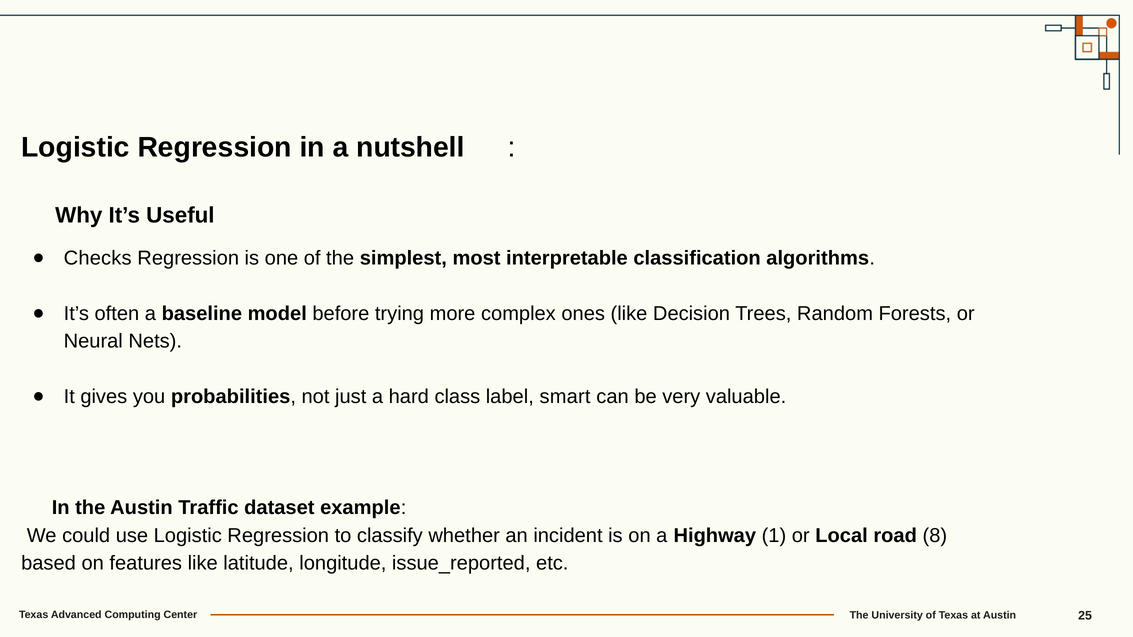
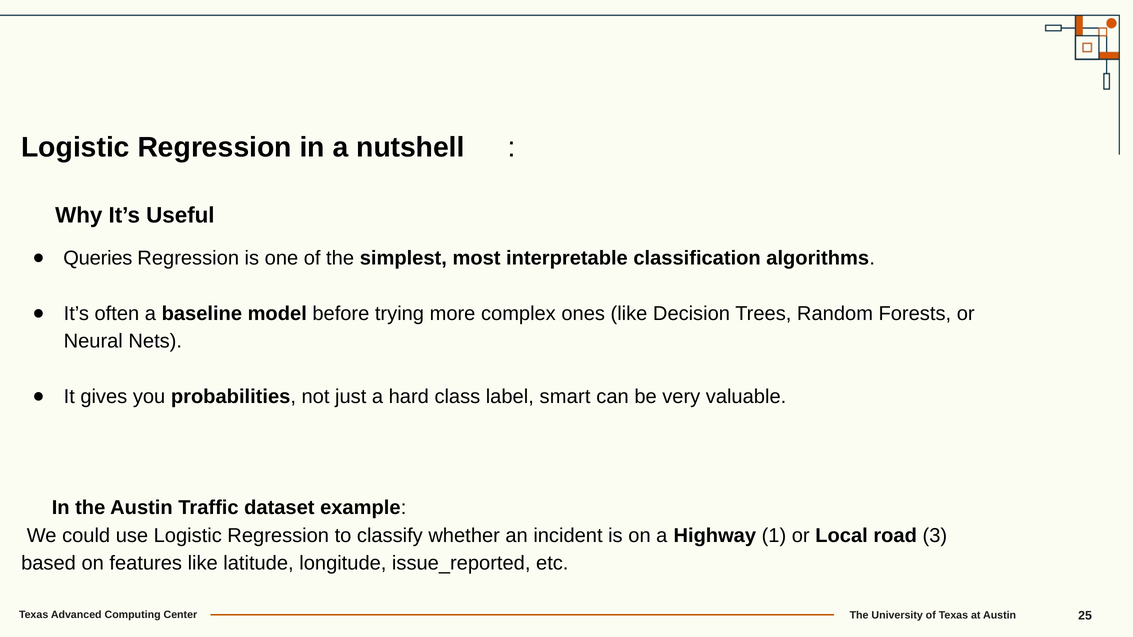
Checks: Checks -> Queries
8: 8 -> 3
